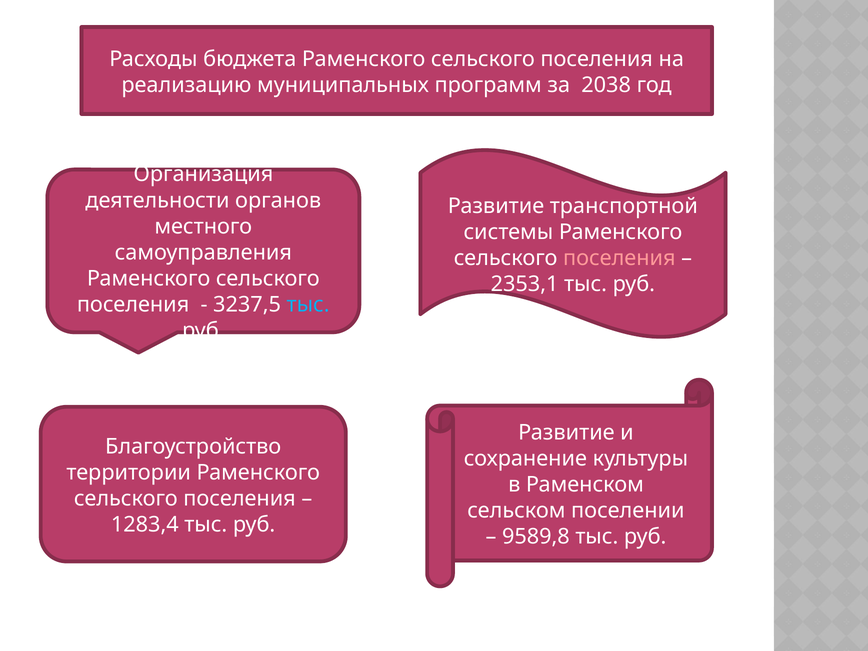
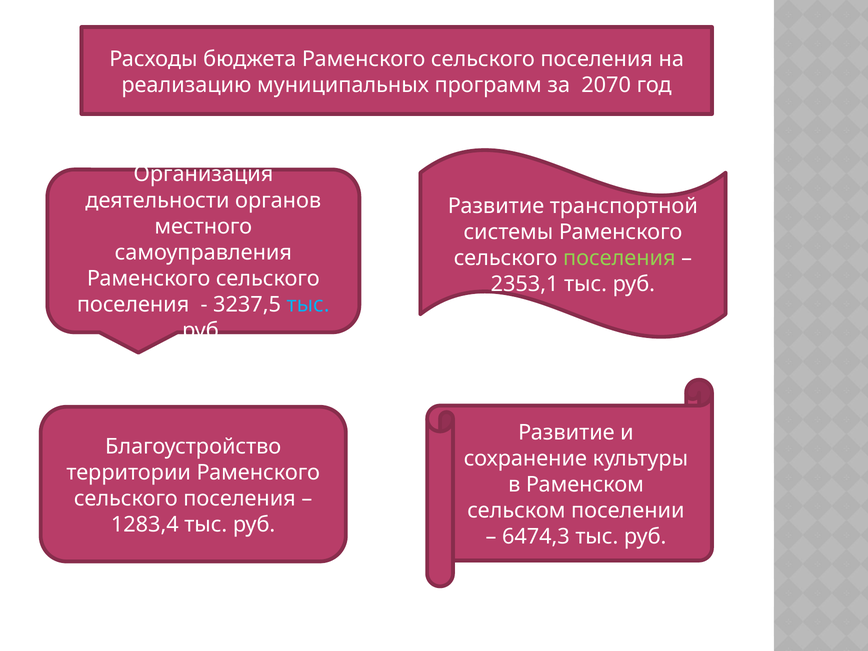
2038: 2038 -> 2070
поселения at (619, 258) colour: pink -> light green
9589,8: 9589,8 -> 6474,3
